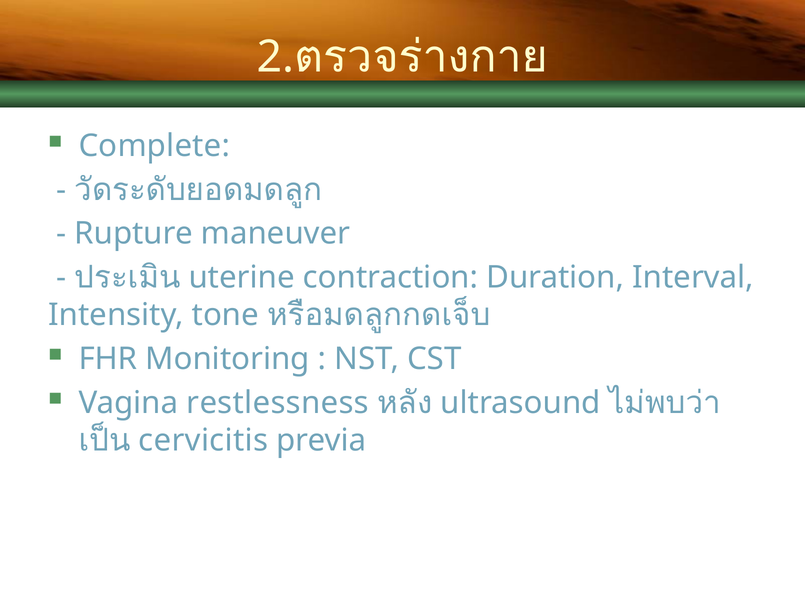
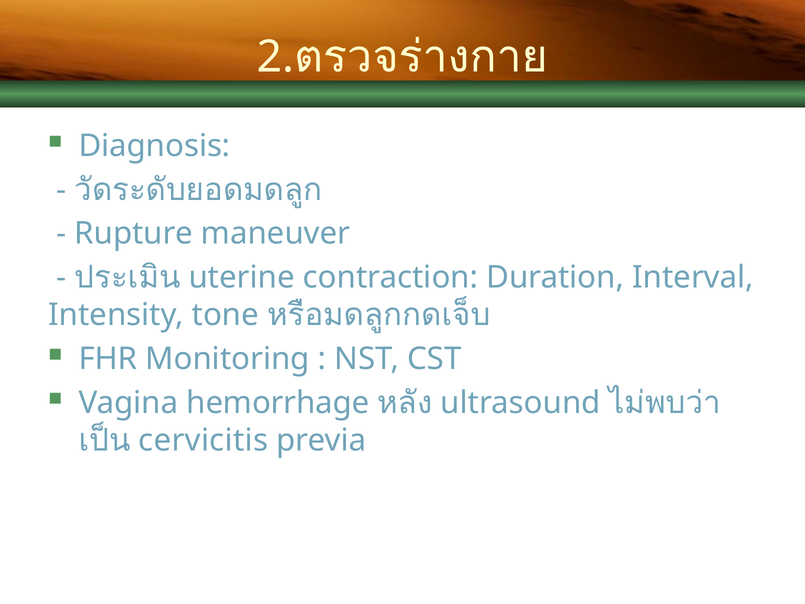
Complete: Complete -> Diagnosis
restlessness: restlessness -> hemorrhage
